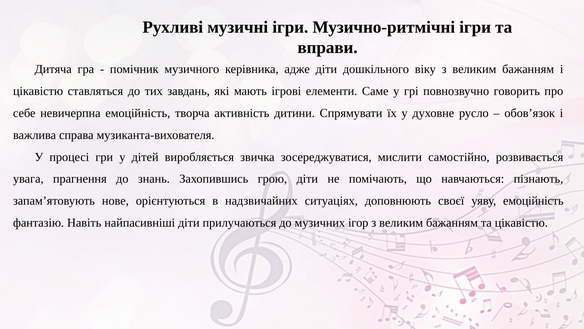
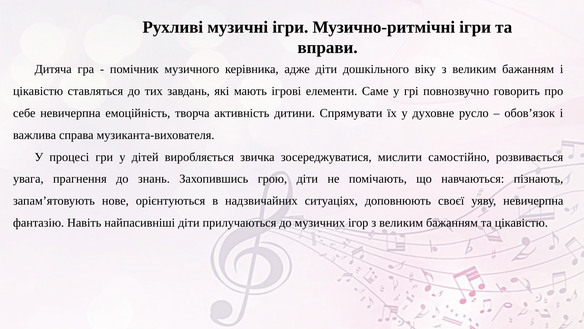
уяву емоційність: емоційність -> невичерпна
